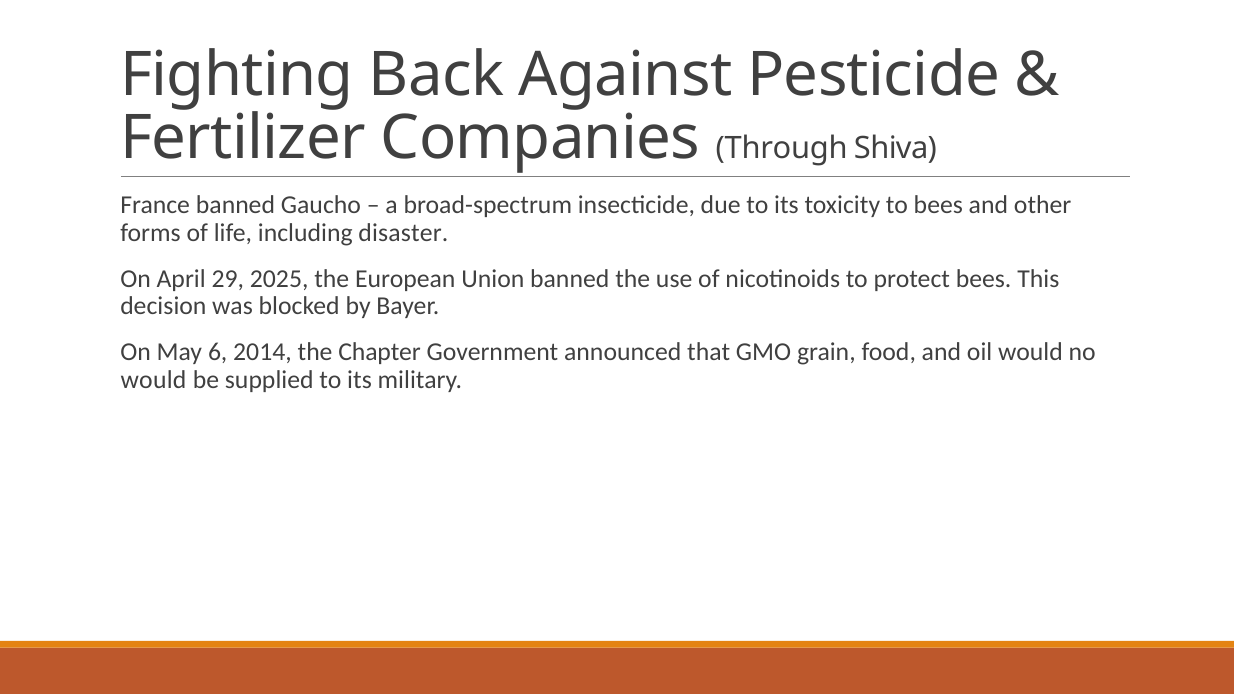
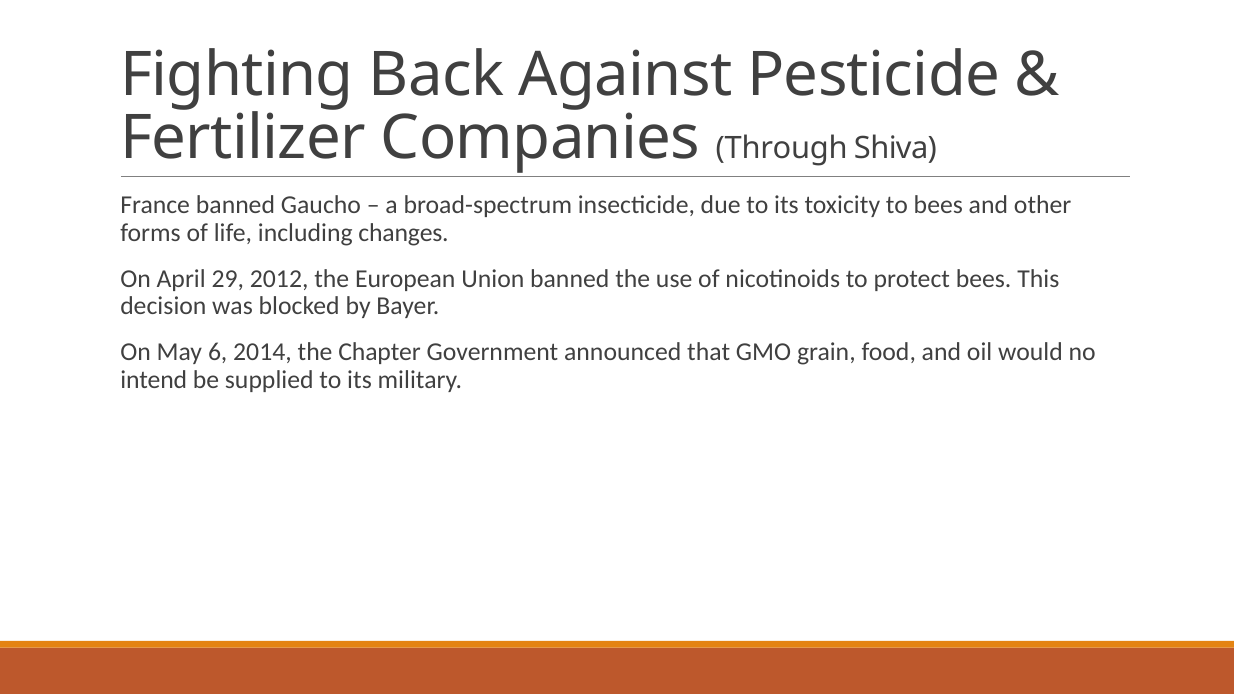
disaster: disaster -> changes
2025: 2025 -> 2012
would at (153, 380): would -> intend
